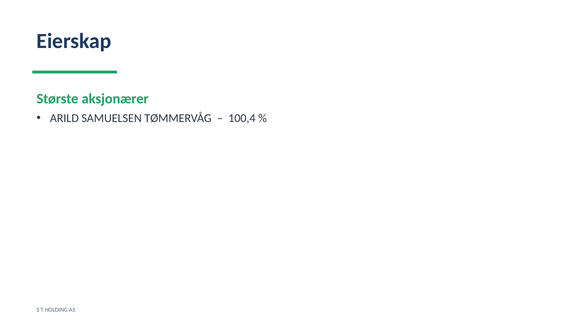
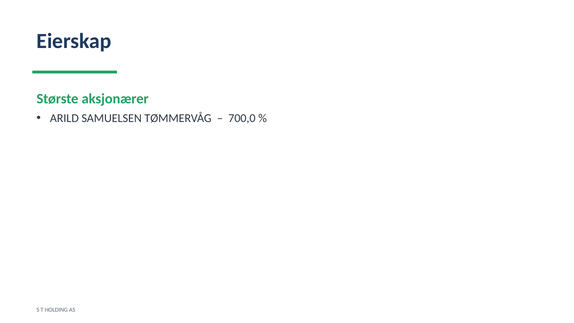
100,4: 100,4 -> 700,0
